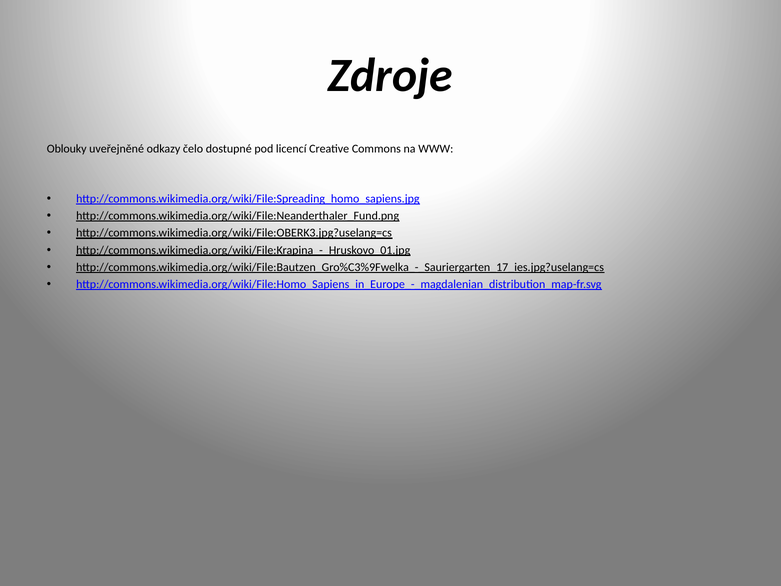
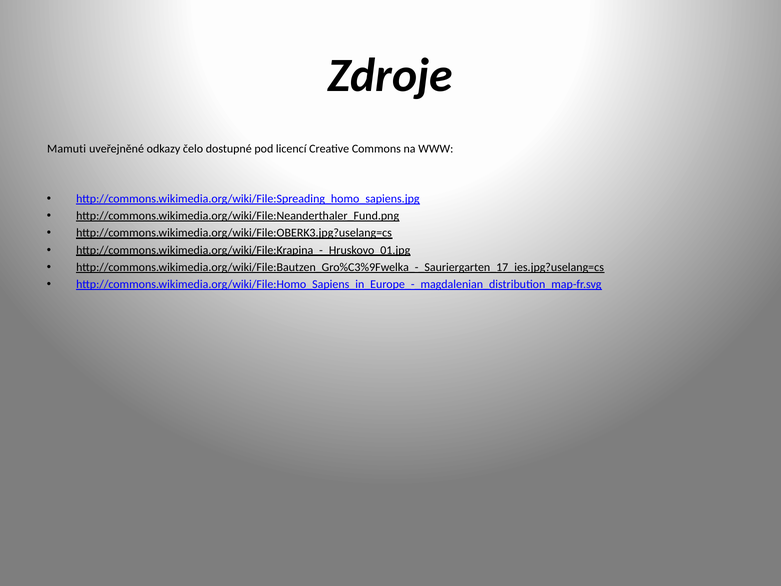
Oblouky: Oblouky -> Mamuti
